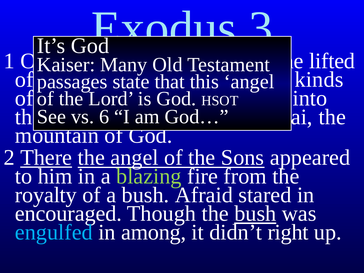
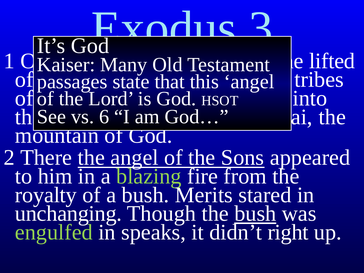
kinds: kinds -> tribes
There underline: present -> none
Afraid: Afraid -> Merits
encouraged: encouraged -> unchanging
engulfed colour: light blue -> light green
among: among -> speaks
